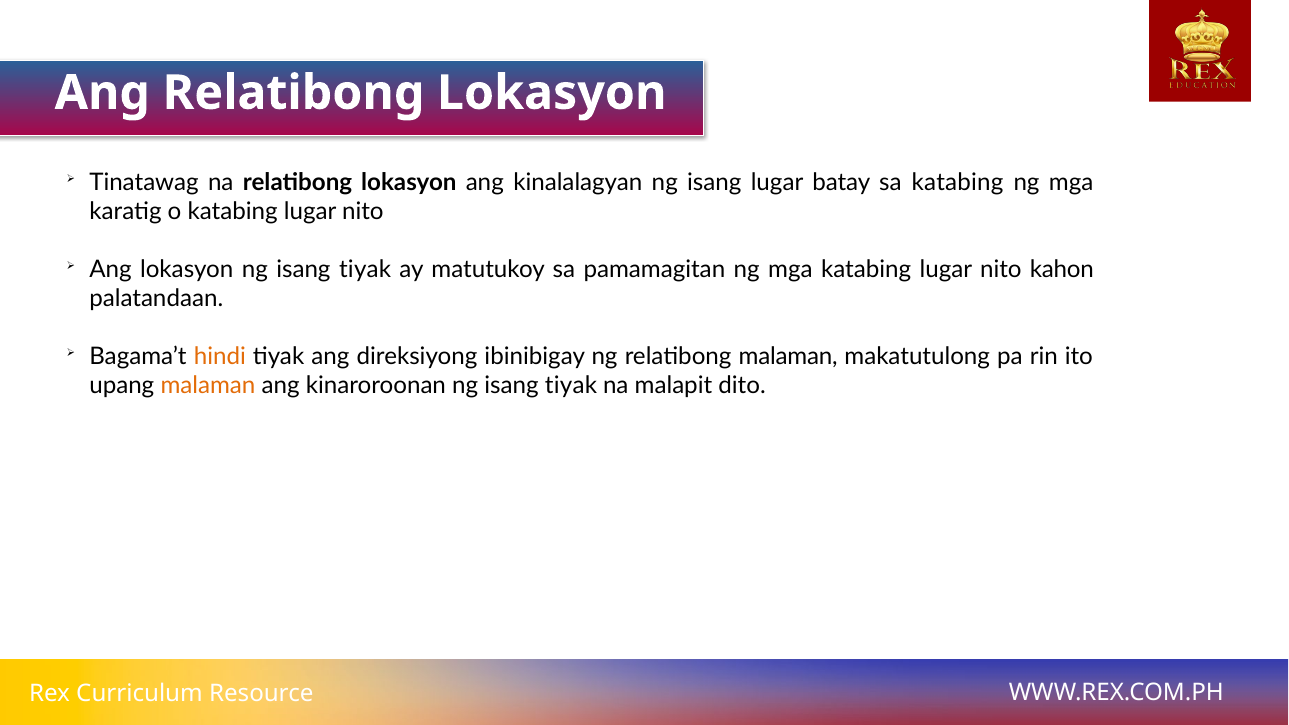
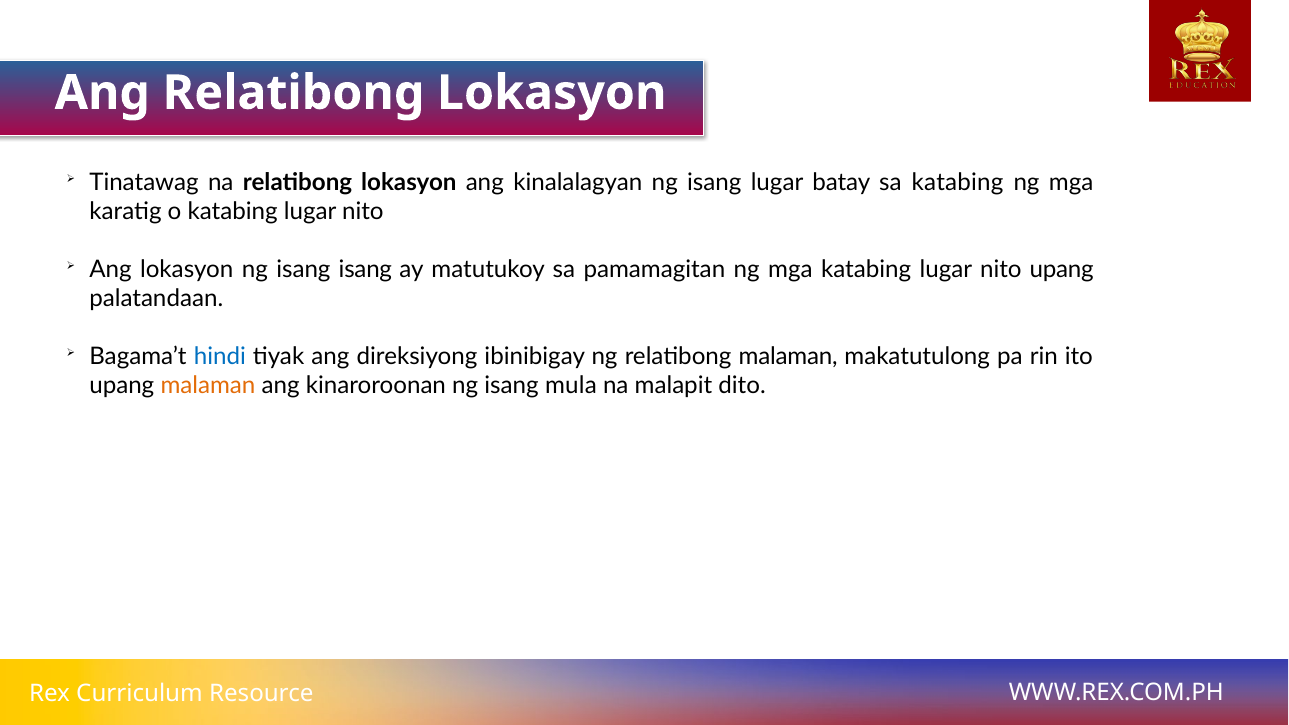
lokasyon ng isang tiyak: tiyak -> isang
nito kahon: kahon -> upang
hindi colour: orange -> blue
kinaroroonan ng isang tiyak: tiyak -> mula
